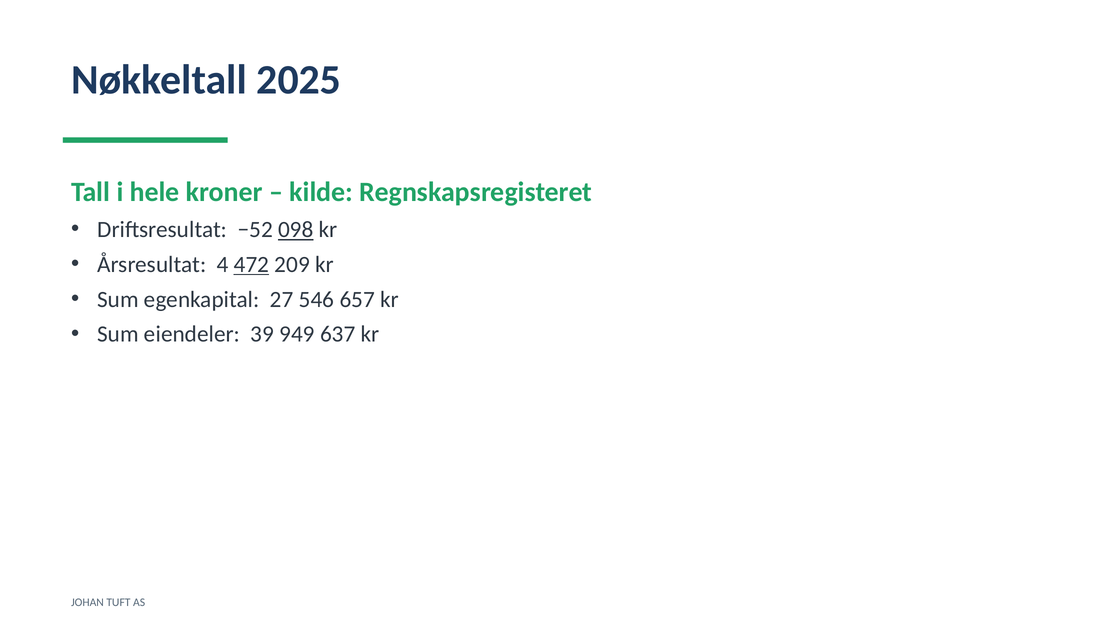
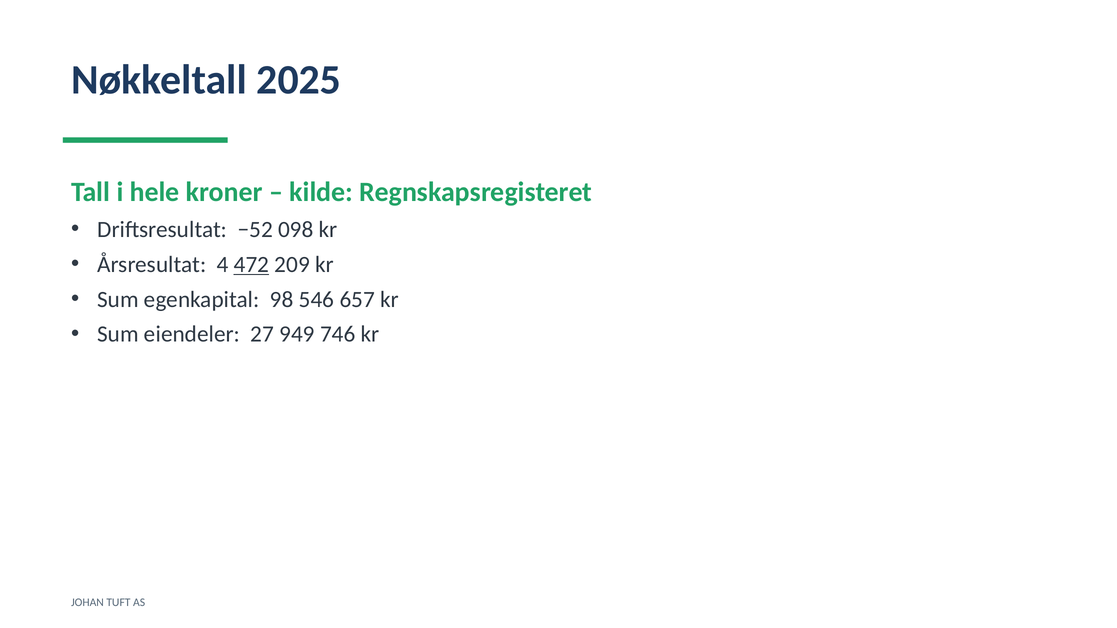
098 underline: present -> none
27: 27 -> 98
39: 39 -> 27
637: 637 -> 746
